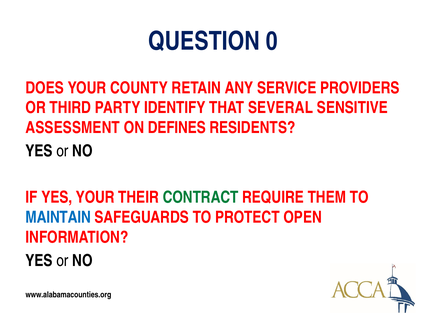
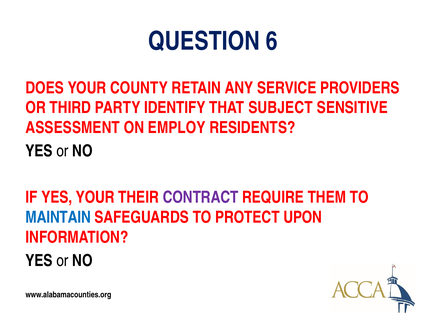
0: 0 -> 6
SEVERAL: SEVERAL -> SUBJECT
DEFINES: DEFINES -> EMPLOY
CONTRACT colour: green -> purple
OPEN: OPEN -> UPON
